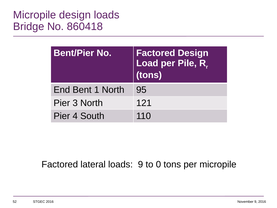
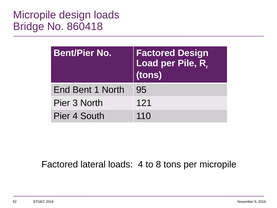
loads 9: 9 -> 4
0: 0 -> 8
